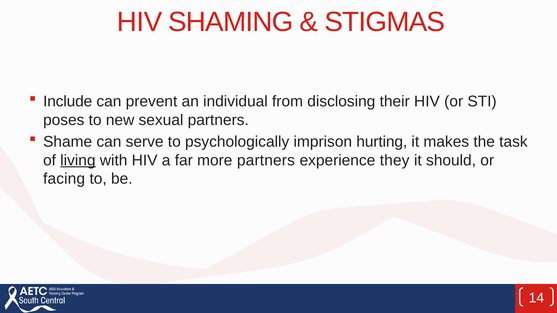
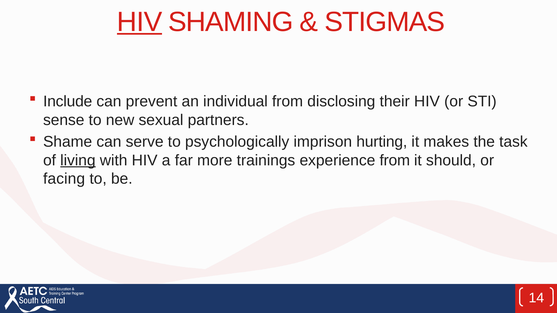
HIV at (140, 22) underline: none -> present
poses: poses -> sense
more partners: partners -> trainings
experience they: they -> from
